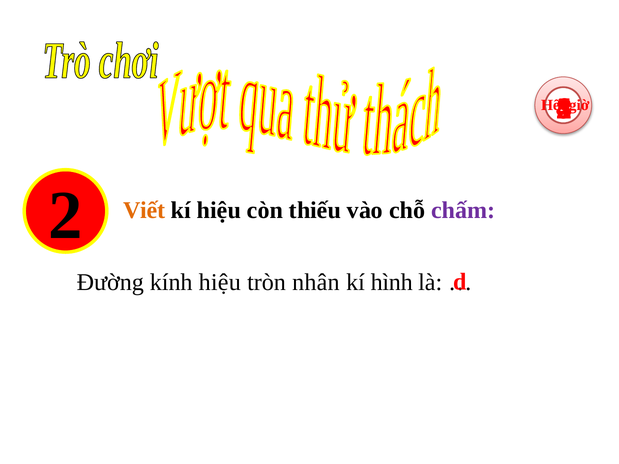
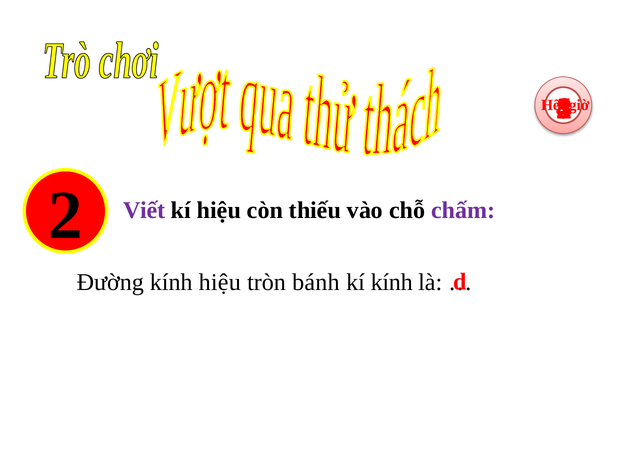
Viết colour: orange -> purple
nhân: nhân -> bánh
kí hình: hình -> kính
